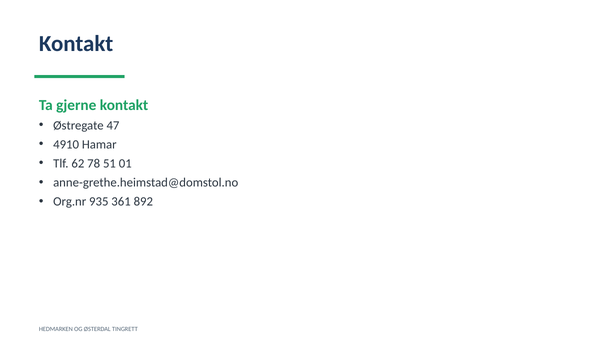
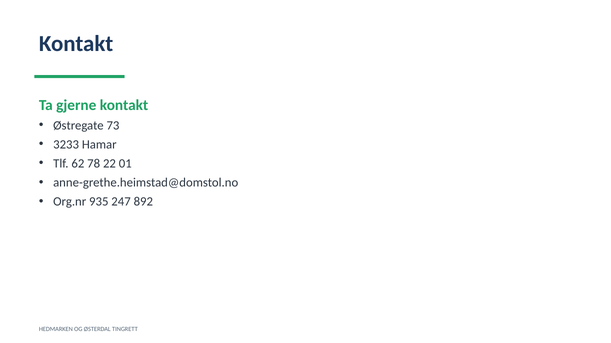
47: 47 -> 73
4910: 4910 -> 3233
51: 51 -> 22
361: 361 -> 247
